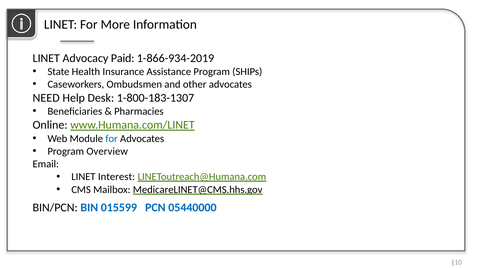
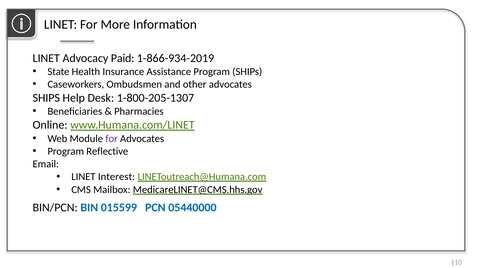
NEED at (46, 98): NEED -> SHIPS
1-800-183-1307: 1-800-183-1307 -> 1-800-205-1307
for at (112, 139) colour: blue -> purple
Overview: Overview -> Reflective
